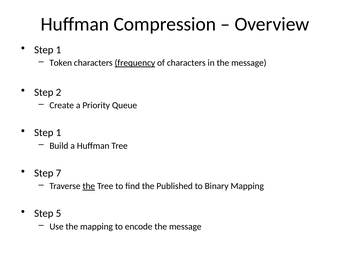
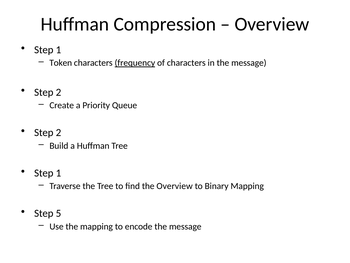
1 at (58, 132): 1 -> 2
7 at (58, 173): 7 -> 1
the at (89, 186) underline: present -> none
the Published: Published -> Overview
